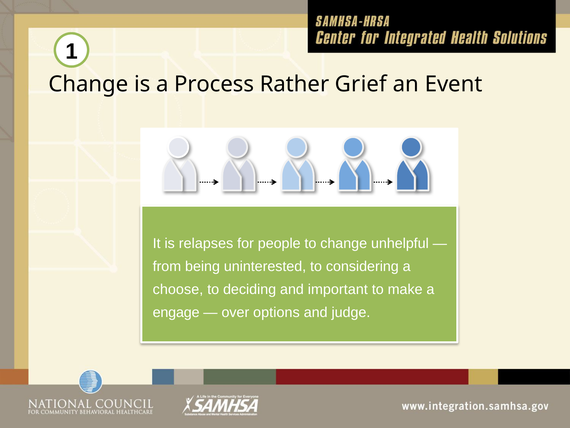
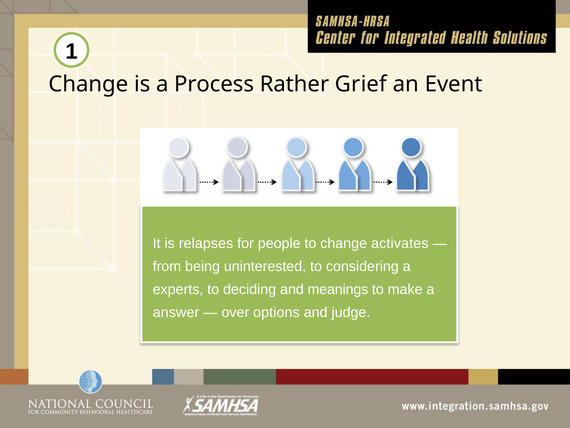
unhelpful: unhelpful -> activates
choose: choose -> experts
important: important -> meanings
engage: engage -> answer
